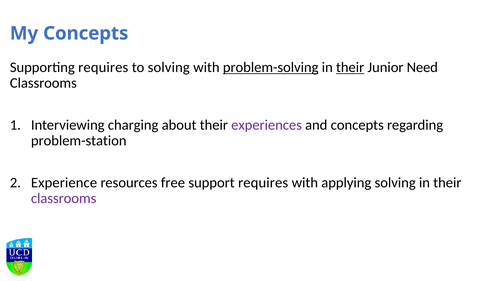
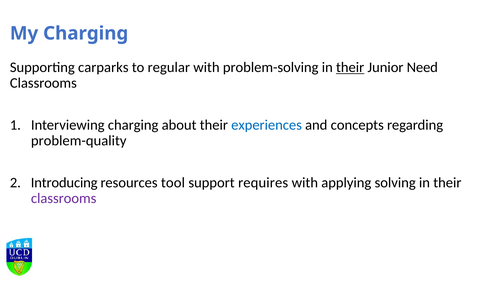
My Concepts: Concepts -> Charging
Supporting requires: requires -> carparks
to solving: solving -> regular
problem-solving underline: present -> none
experiences colour: purple -> blue
problem-station: problem-station -> problem-quality
Experience: Experience -> Introducing
free: free -> tool
